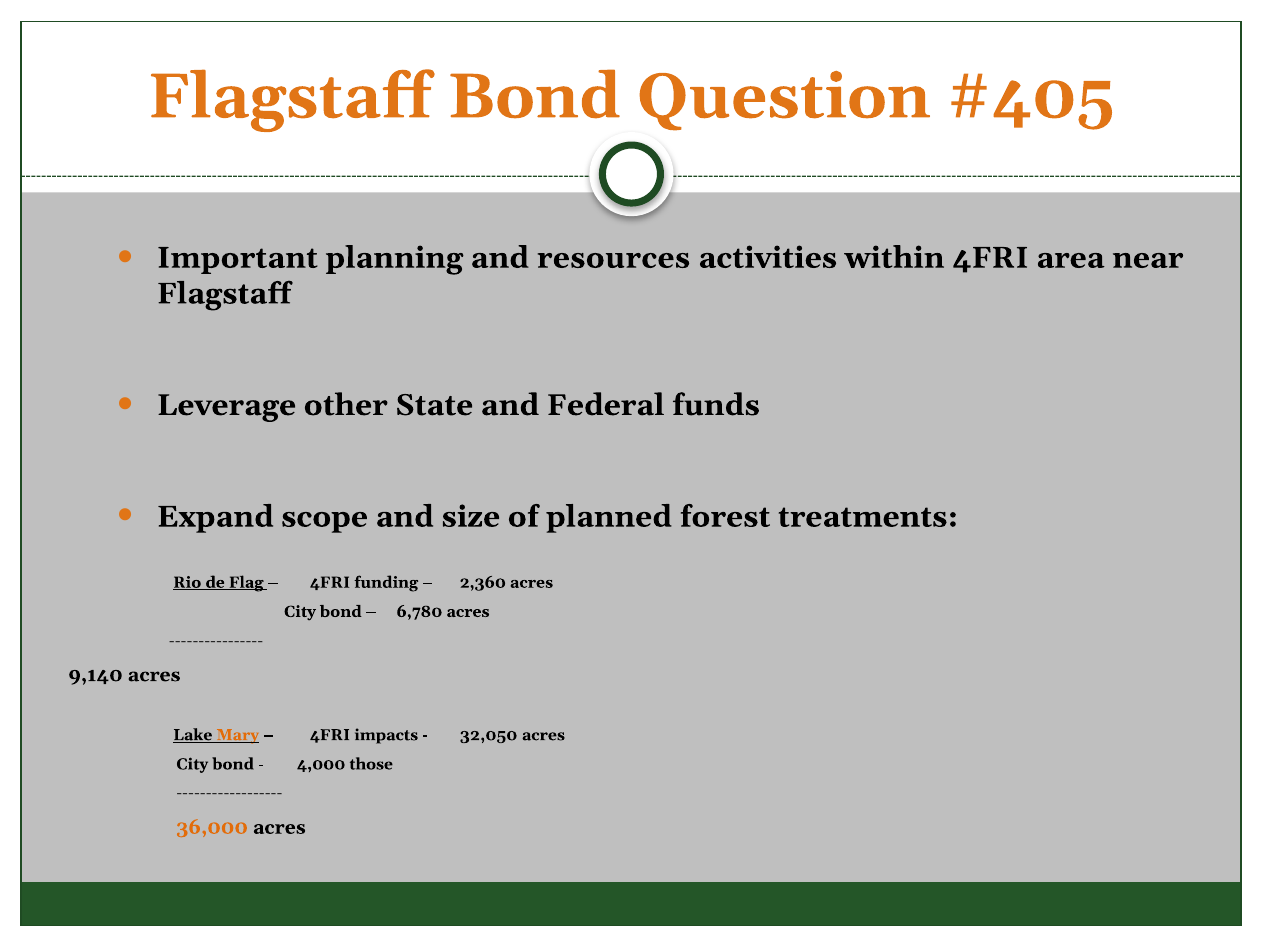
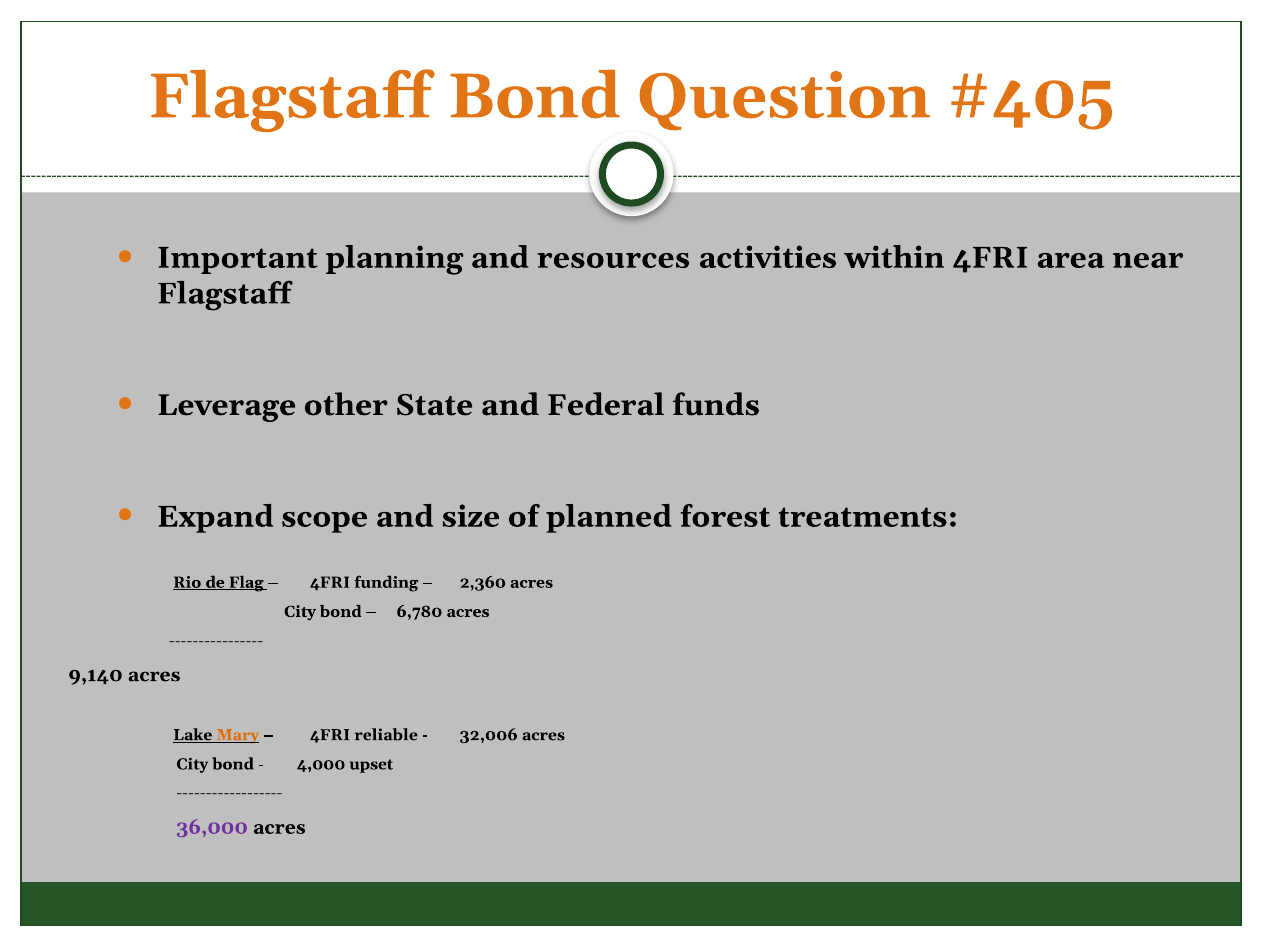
impacts: impacts -> reliable
32,050: 32,050 -> 32,006
those: those -> upset
36,000 colour: orange -> purple
